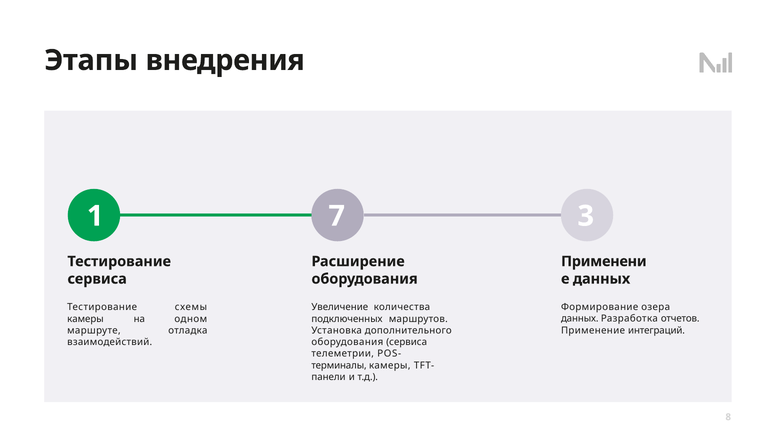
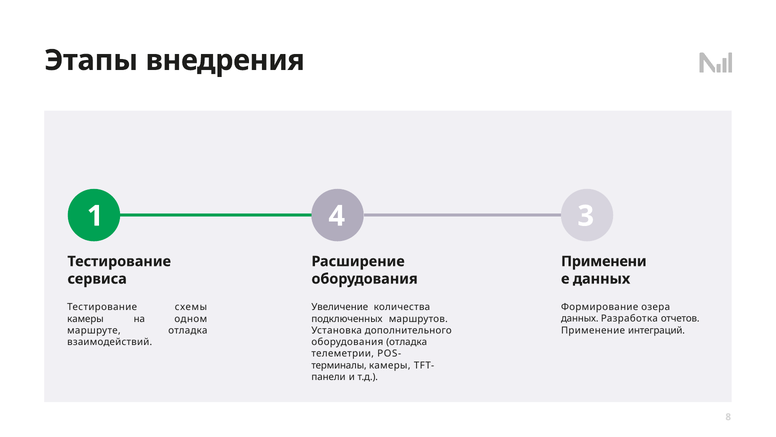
7: 7 -> 4
оборудования сервиса: сервиса -> отладка
